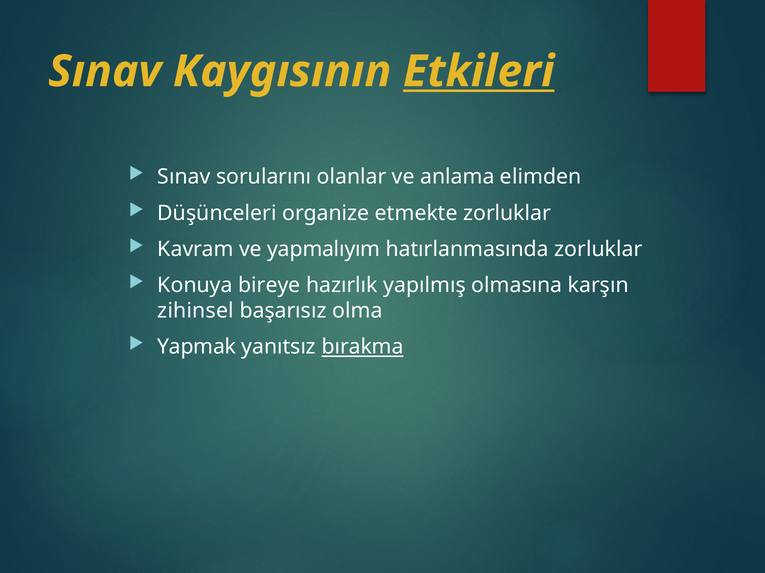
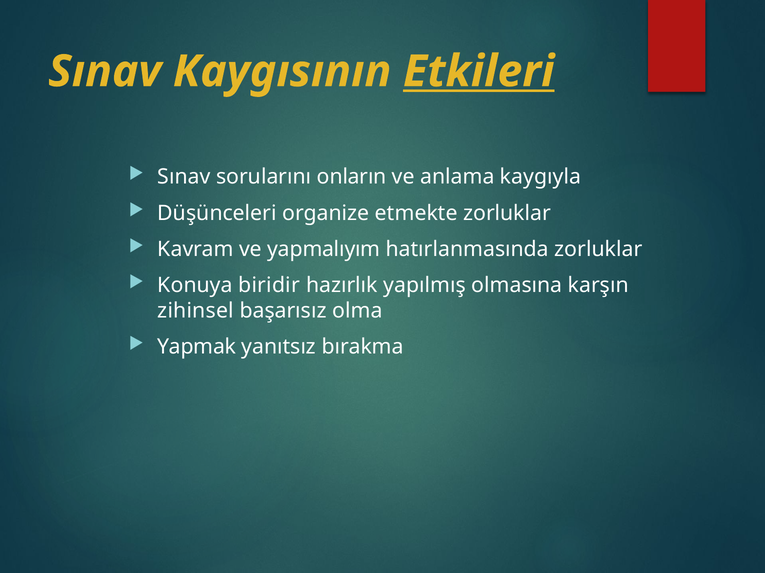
olanlar: olanlar -> onların
elimden: elimden -> kaygıyla
bireye: bireye -> biridir
bırakma underline: present -> none
